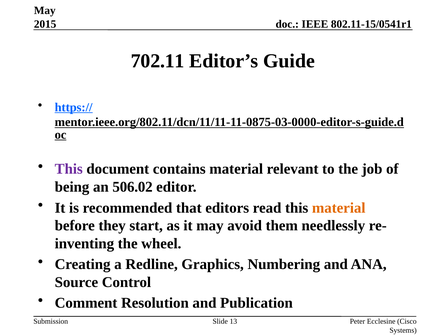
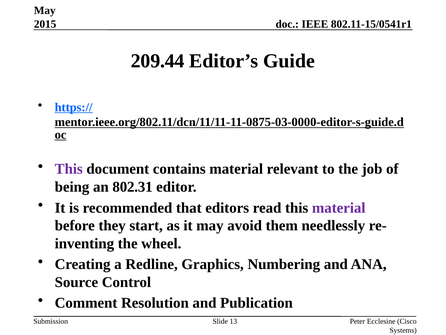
702.11: 702.11 -> 209.44
506.02: 506.02 -> 802.31
material at (339, 207) colour: orange -> purple
